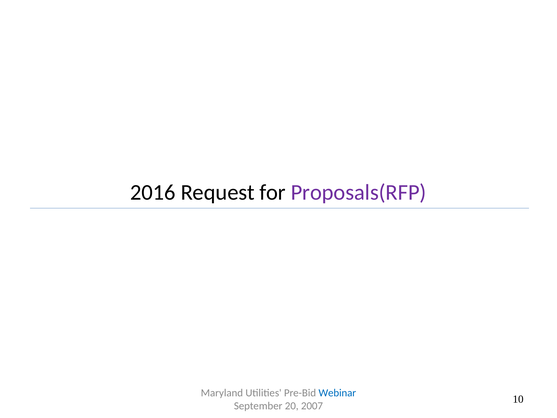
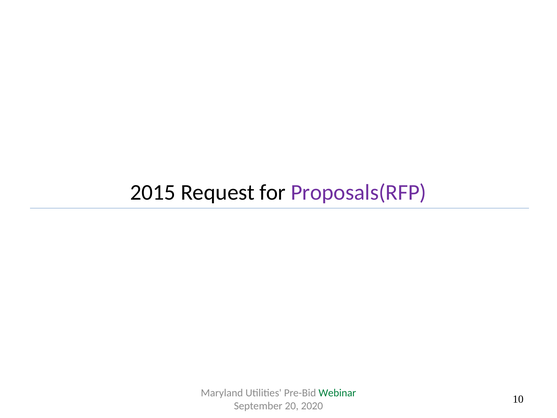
2016: 2016 -> 2015
Webinar colour: blue -> green
2007: 2007 -> 2020
